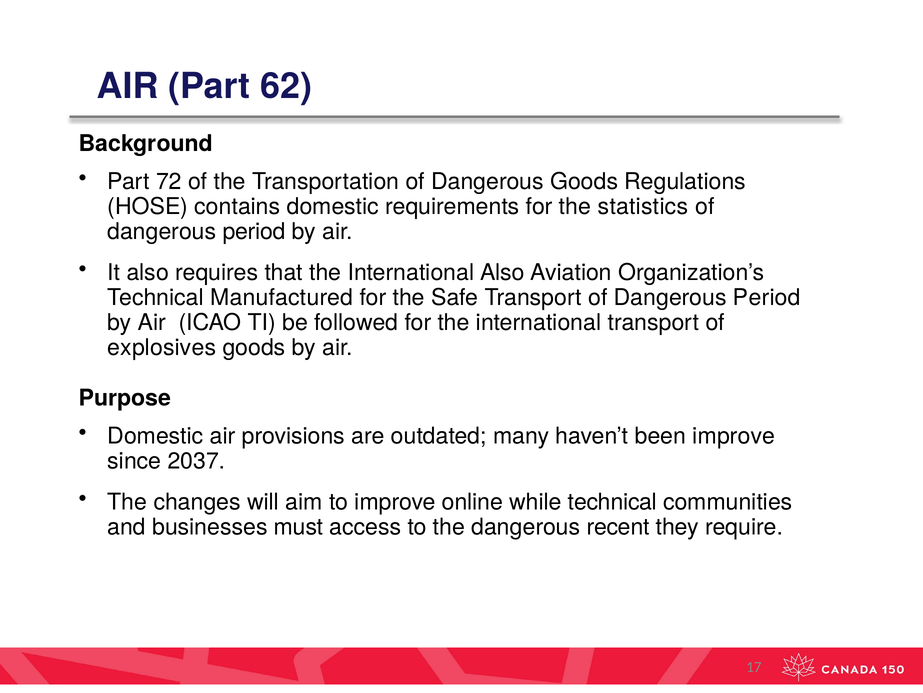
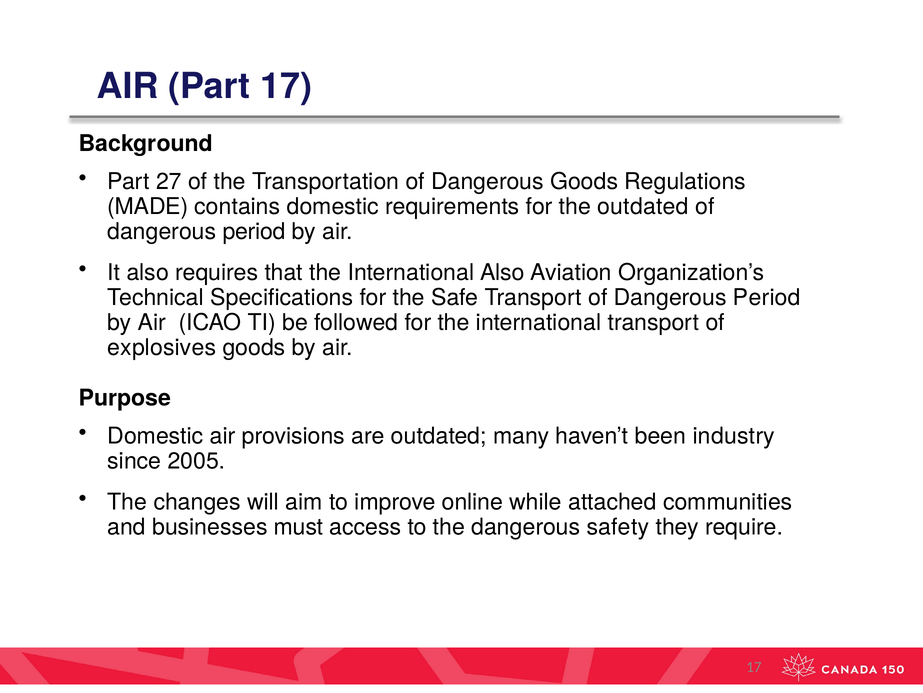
Part 62: 62 -> 17
72: 72 -> 27
HOSE: HOSE -> MADE
the statistics: statistics -> outdated
Manufactured: Manufactured -> Specifications
been improve: improve -> industry
2037: 2037 -> 2005
while technical: technical -> attached
recent: recent -> safety
